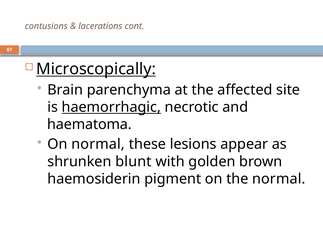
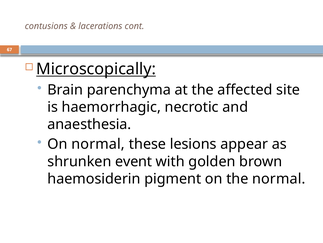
haemorrhagic underline: present -> none
haematoma: haematoma -> anaesthesia
blunt: blunt -> event
